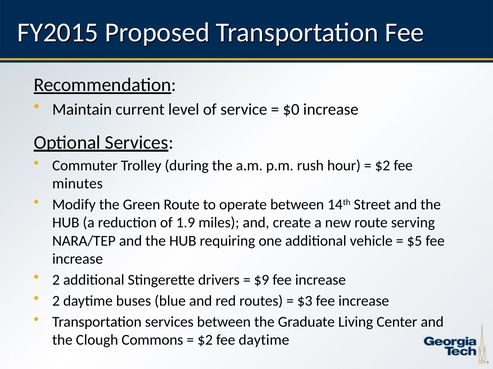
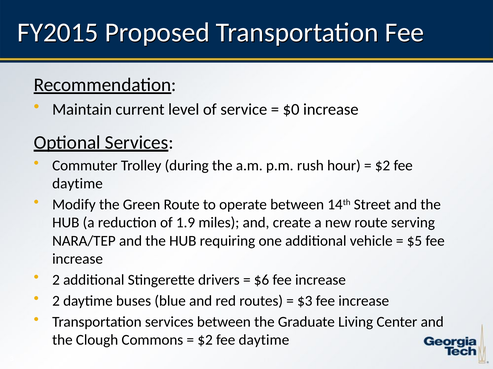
minutes at (77, 184): minutes -> daytime
$9: $9 -> $6
